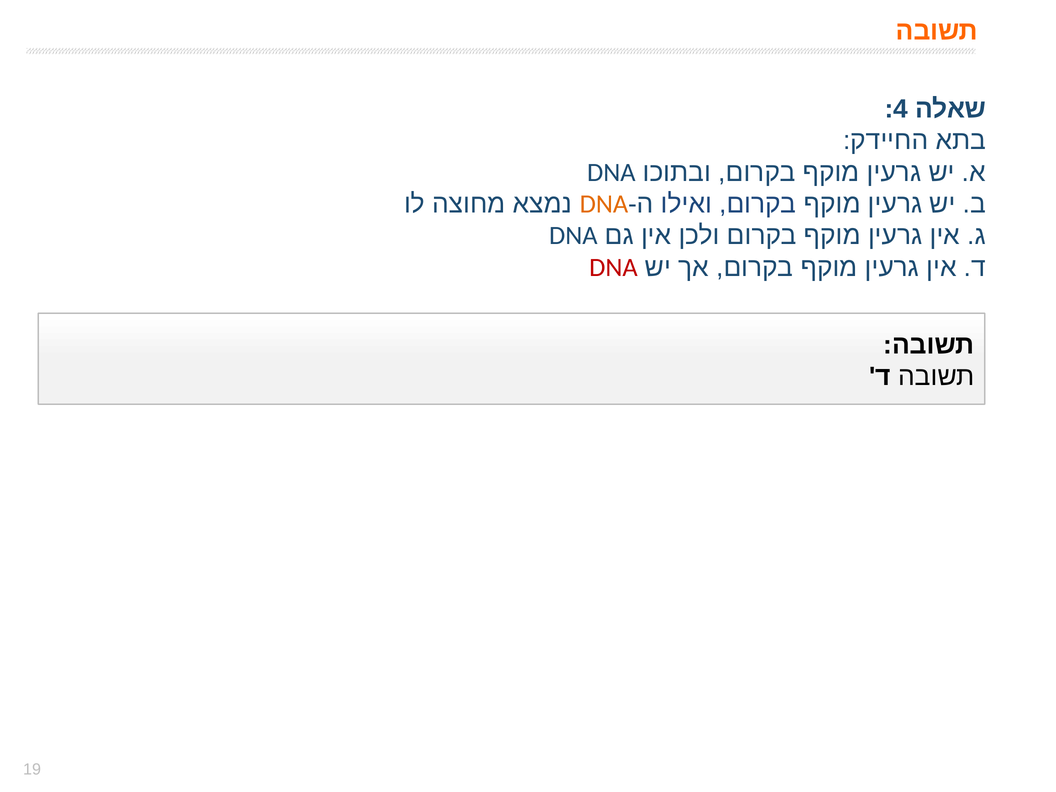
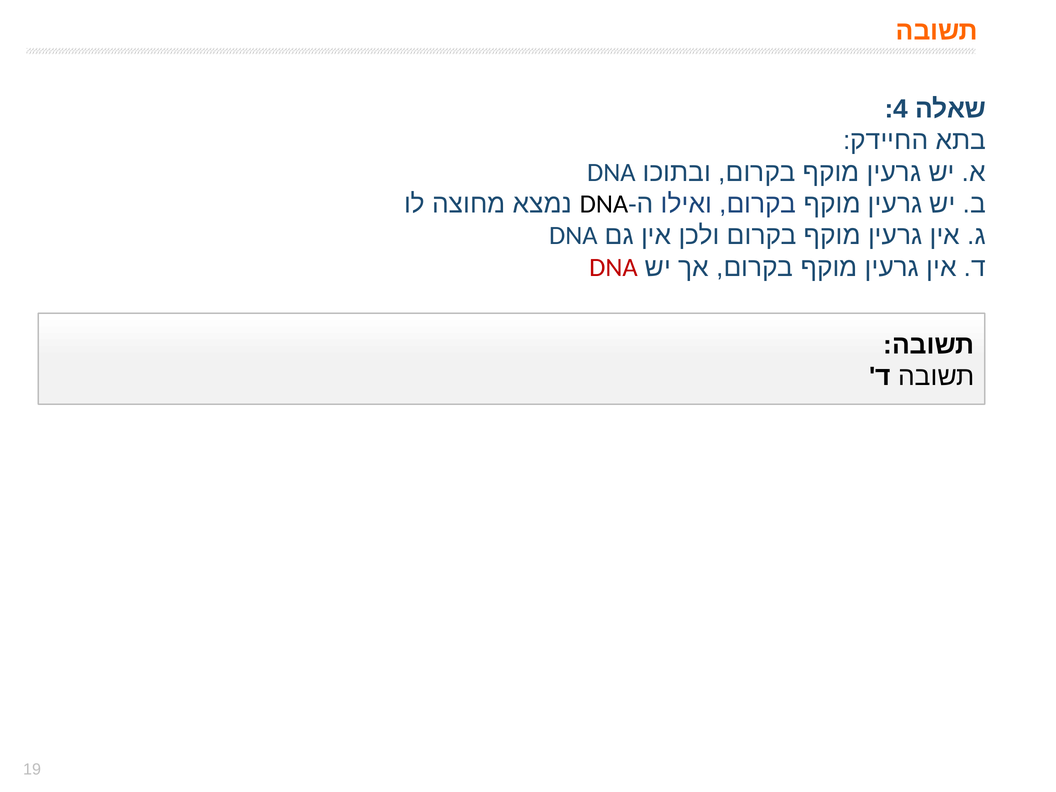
DNA at (604, 204) colour: orange -> black
